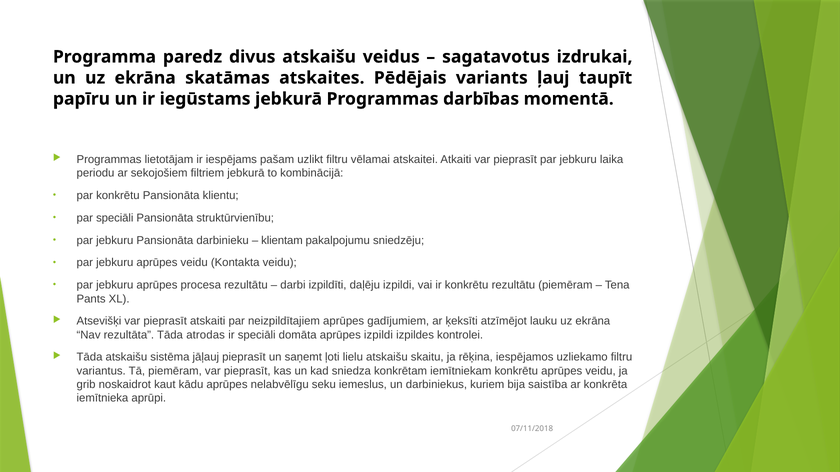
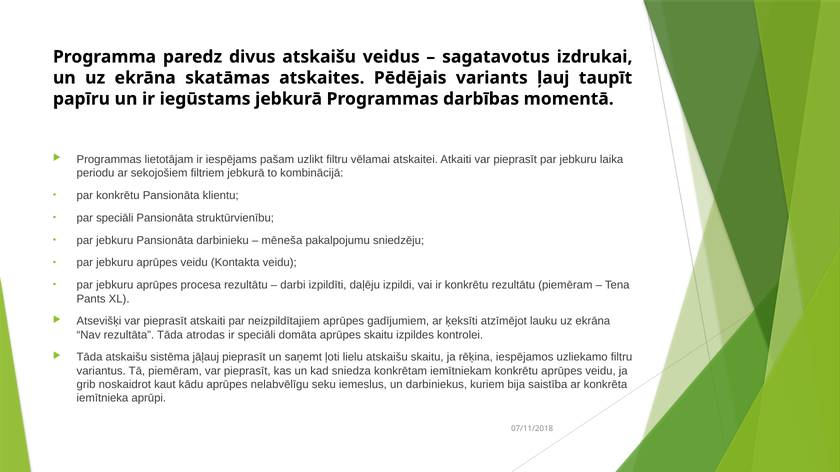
klientam: klientam -> mēneša
aprūpes izpildi: izpildi -> skaitu
